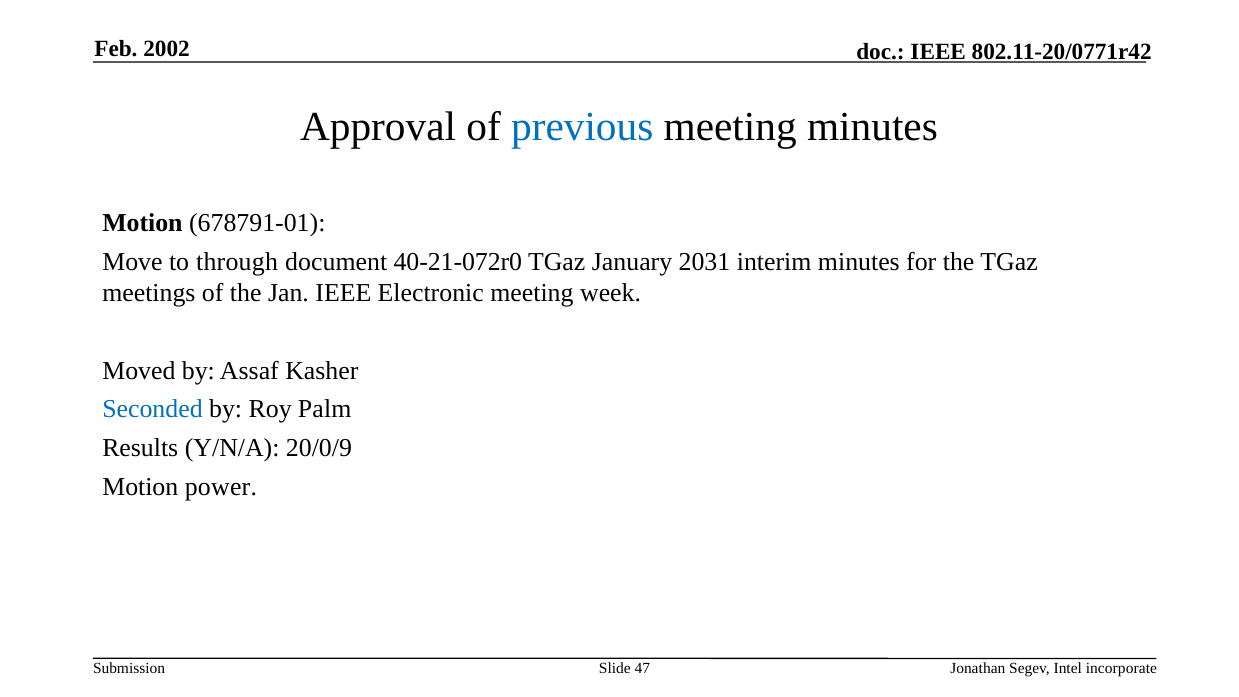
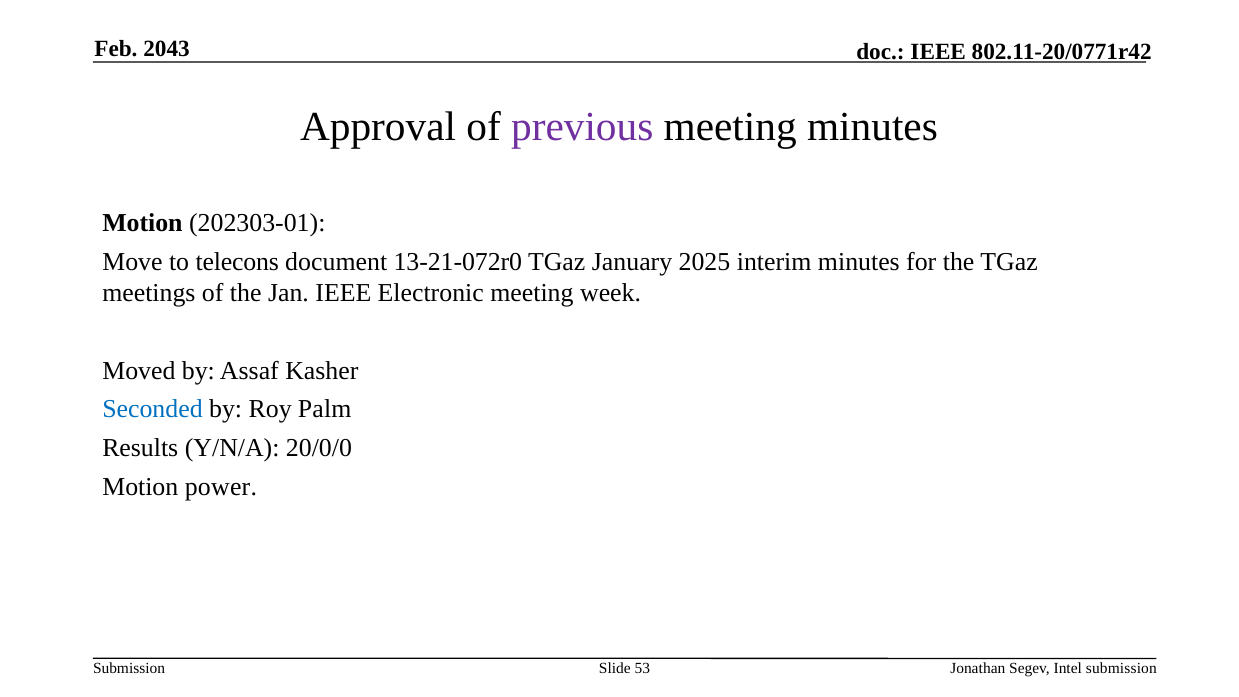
2002: 2002 -> 2043
previous colour: blue -> purple
678791-01: 678791-01 -> 202303-01
through: through -> telecons
40-21-072r0: 40-21-072r0 -> 13-21-072r0
2031: 2031 -> 2025
20/0/9: 20/0/9 -> 20/0/0
47: 47 -> 53
Intel incorporate: incorporate -> submission
